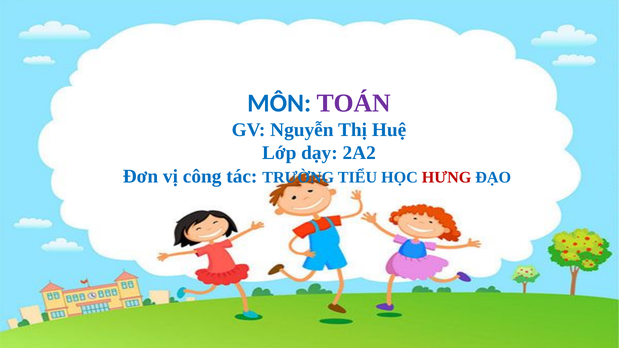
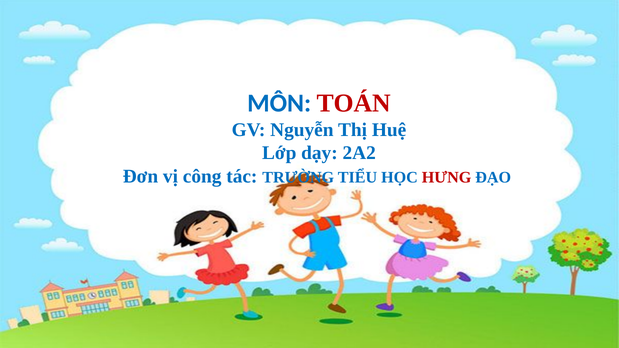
TOÁN colour: purple -> red
